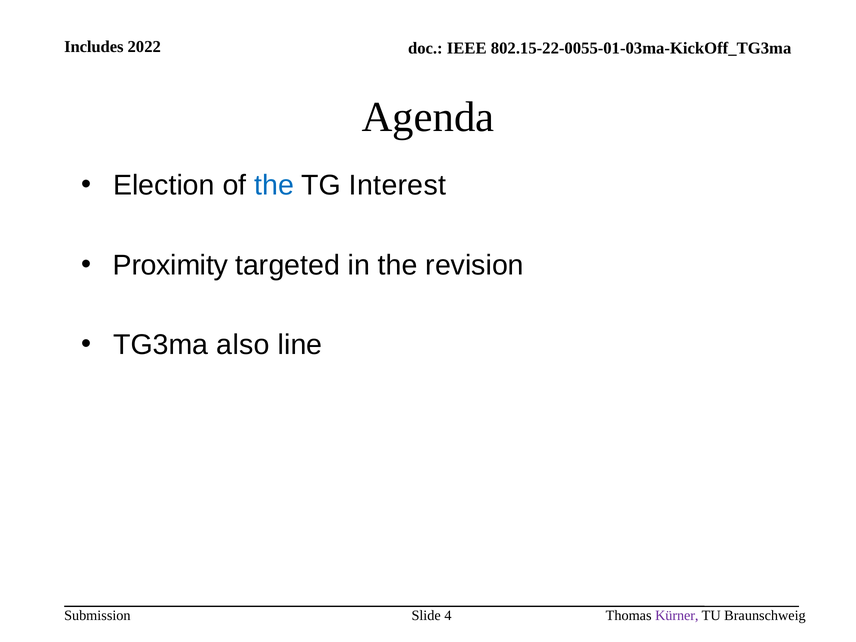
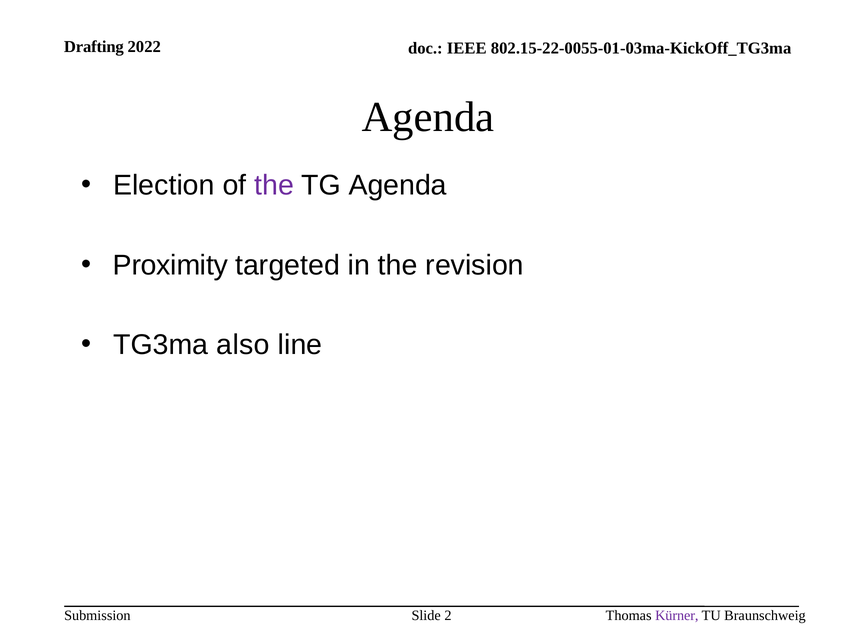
Includes: Includes -> Drafting
the at (274, 185) colour: blue -> purple
TG Interest: Interest -> Agenda
4: 4 -> 2
